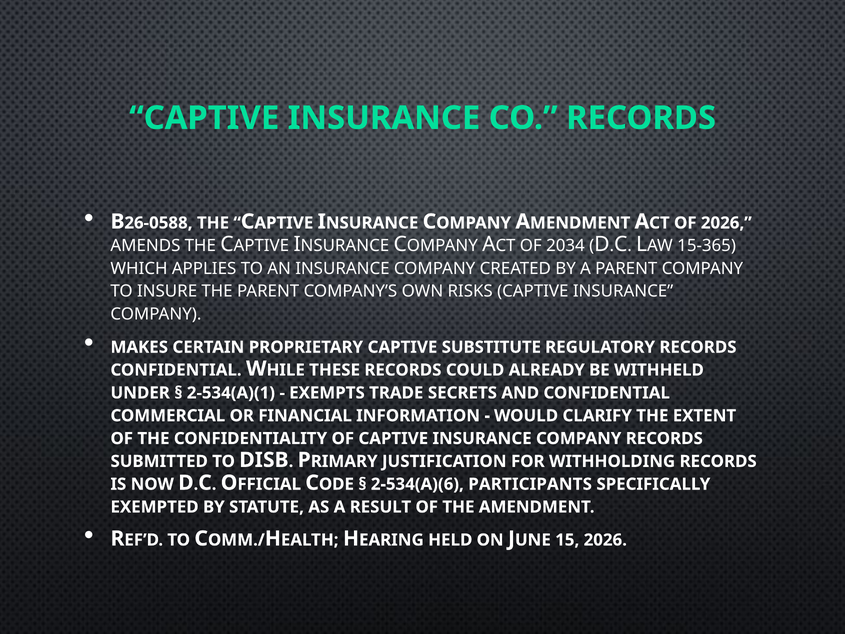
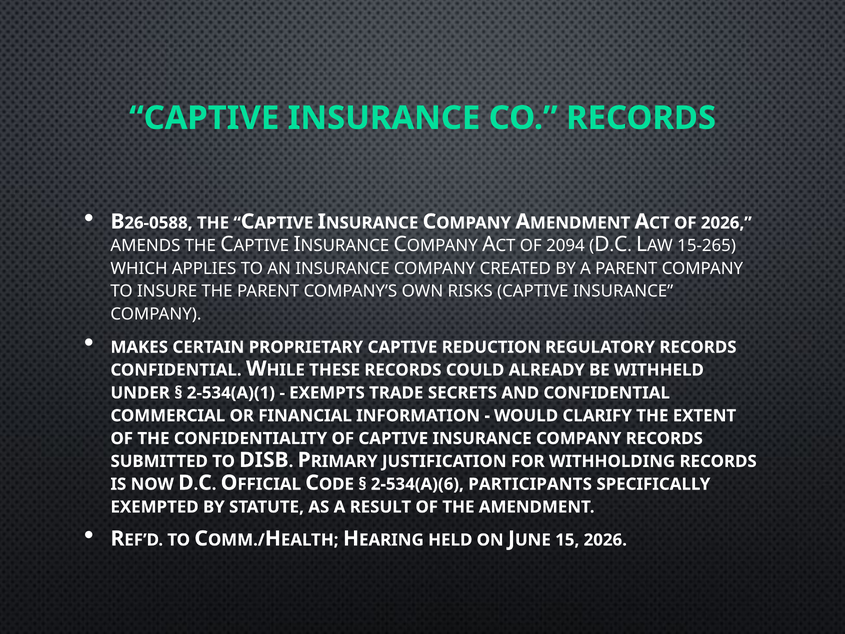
2034: 2034 -> 2094
15-365: 15-365 -> 15-265
SUBSTITUTE: SUBSTITUTE -> REDUCTION
